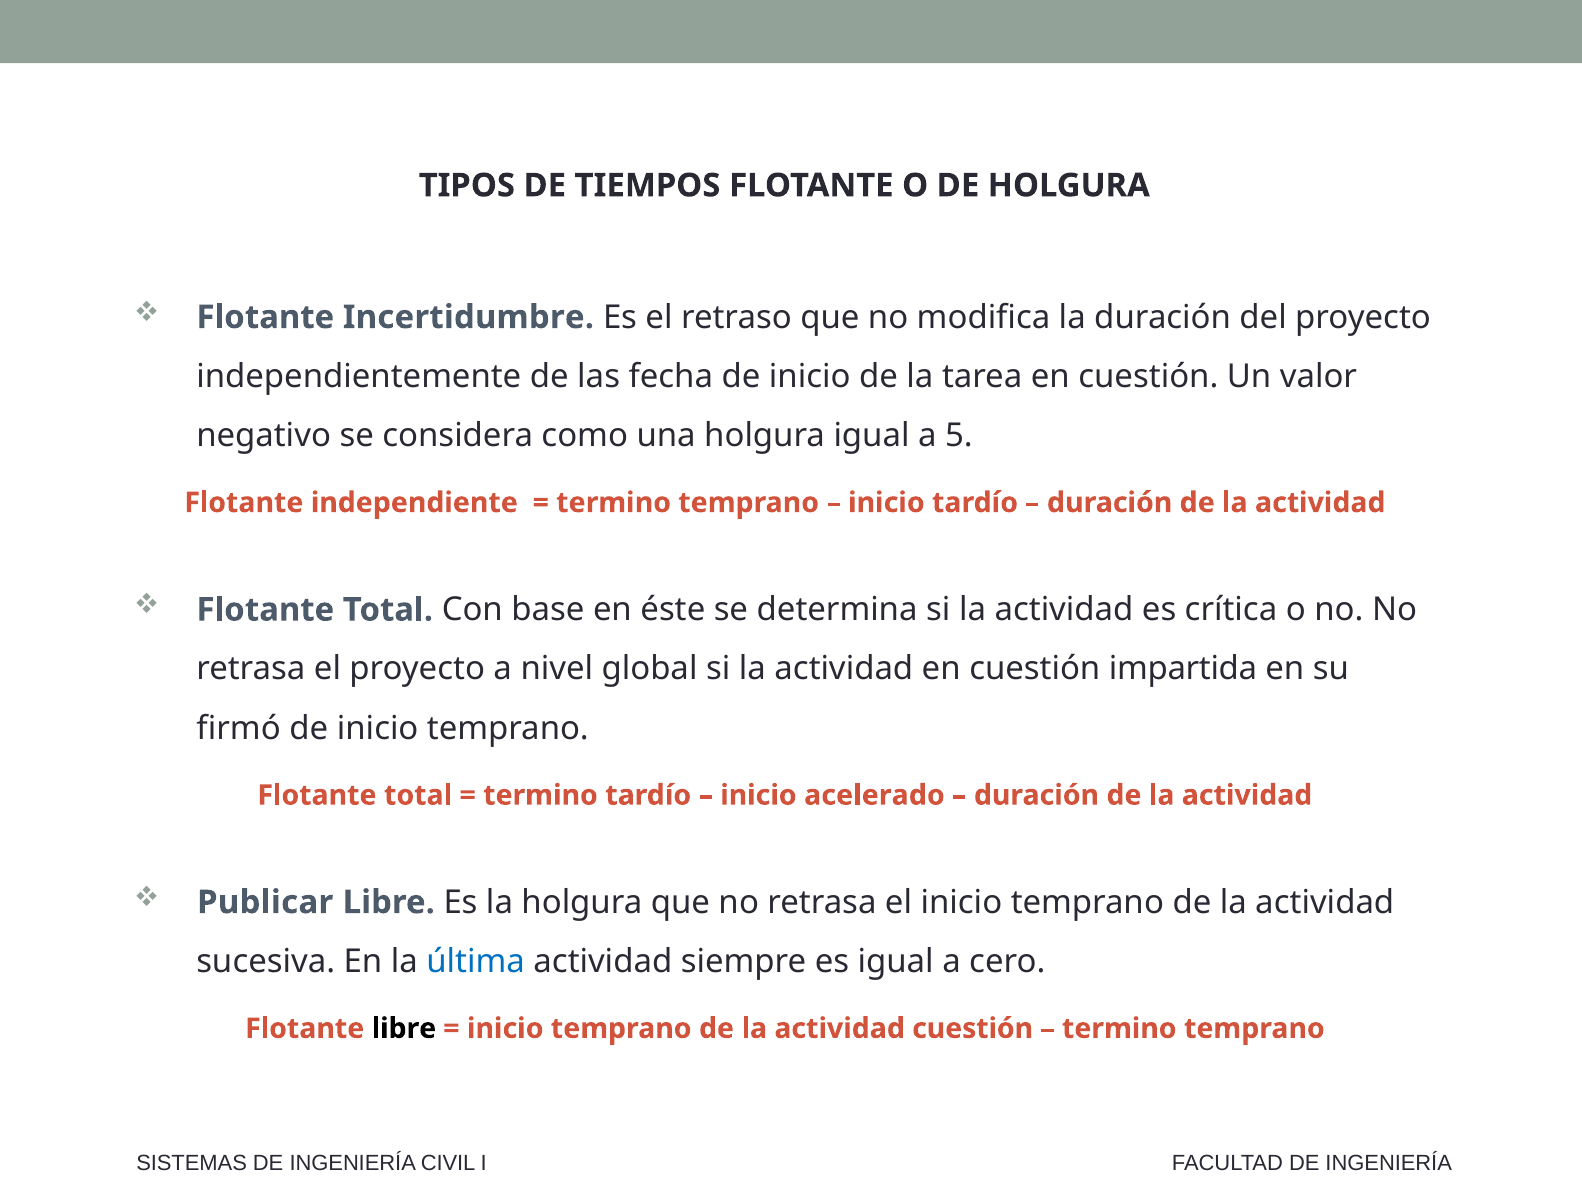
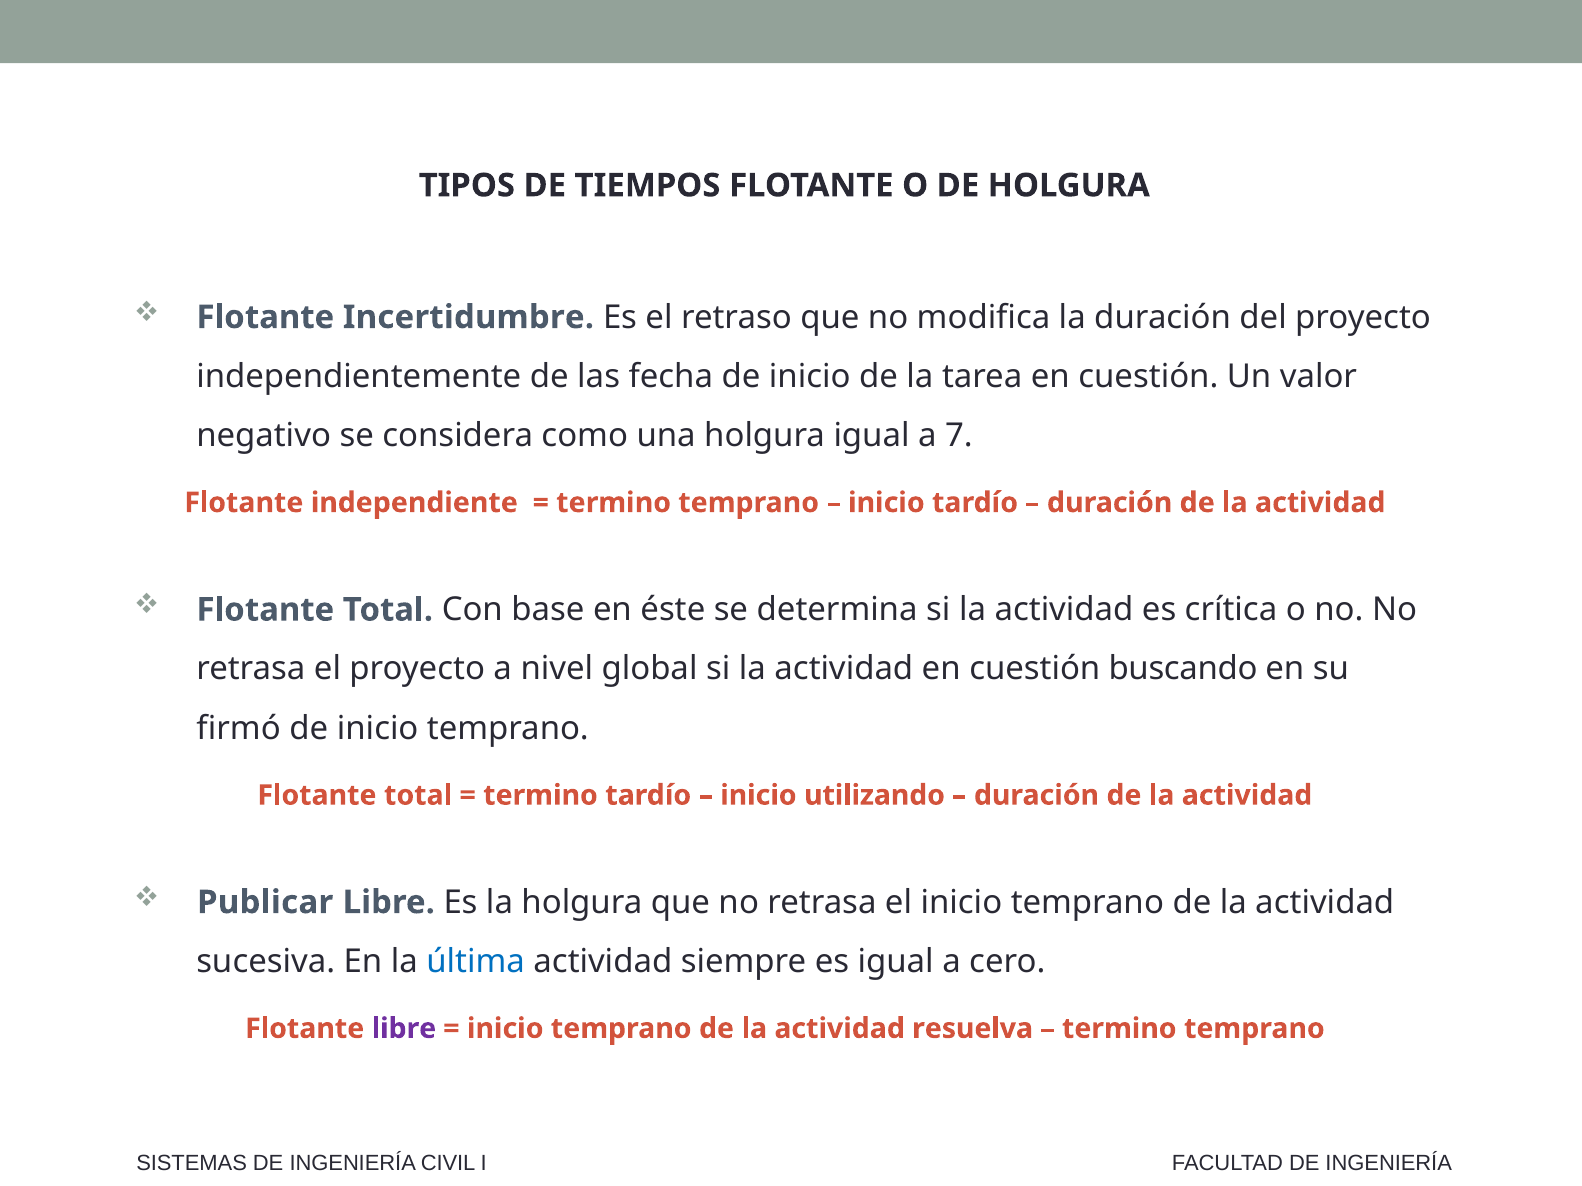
5: 5 -> 7
impartida: impartida -> buscando
acelerado: acelerado -> utilizando
libre at (404, 1029) colour: black -> purple
actividad cuestión: cuestión -> resuelva
